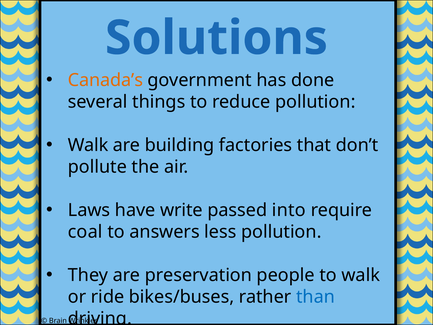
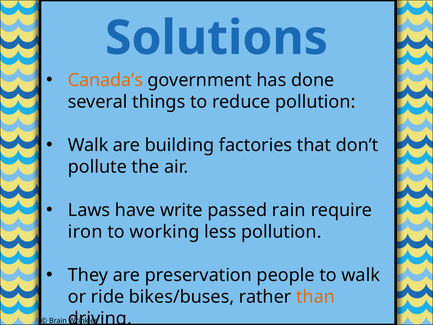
into: into -> rain
coal: coal -> iron
answers: answers -> working
than colour: blue -> orange
